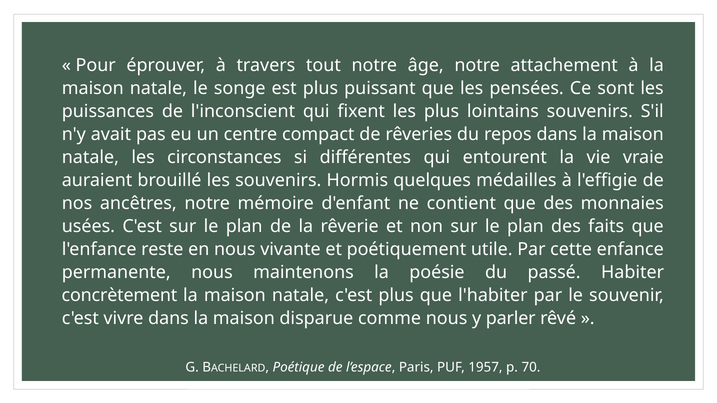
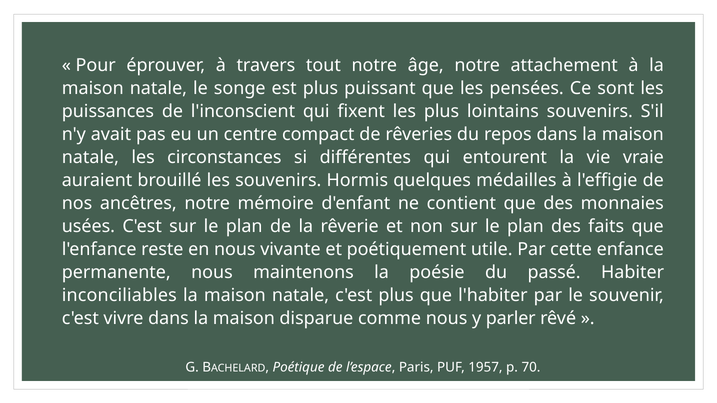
concrètement: concrètement -> inconciliables
